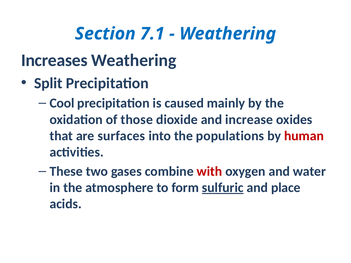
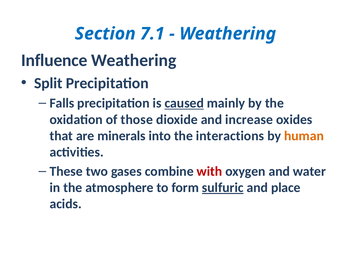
Increases: Increases -> Influence
Cool: Cool -> Falls
caused underline: none -> present
surfaces: surfaces -> minerals
populations: populations -> interactions
human colour: red -> orange
